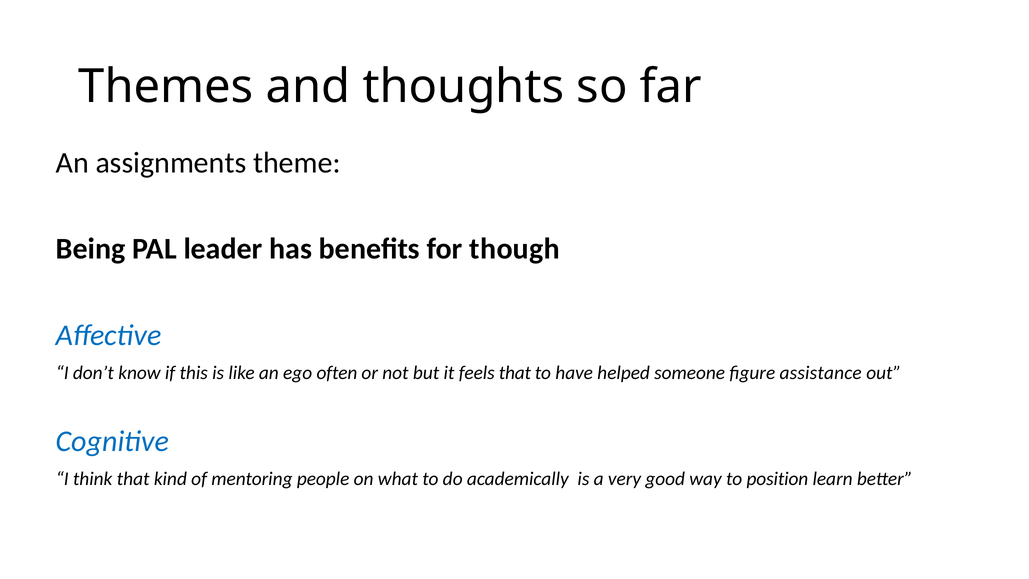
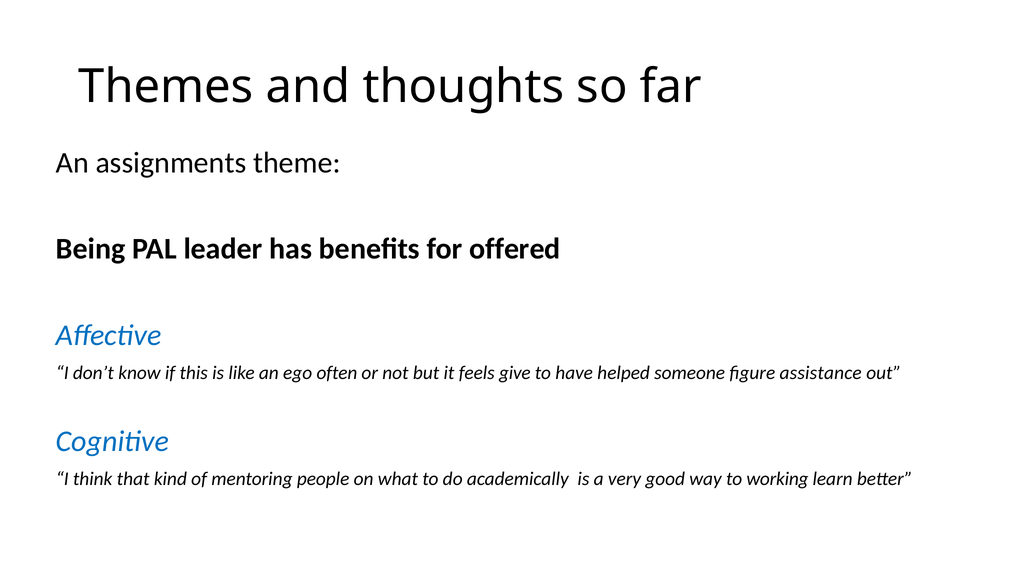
though: though -> offered
feels that: that -> give
position: position -> working
